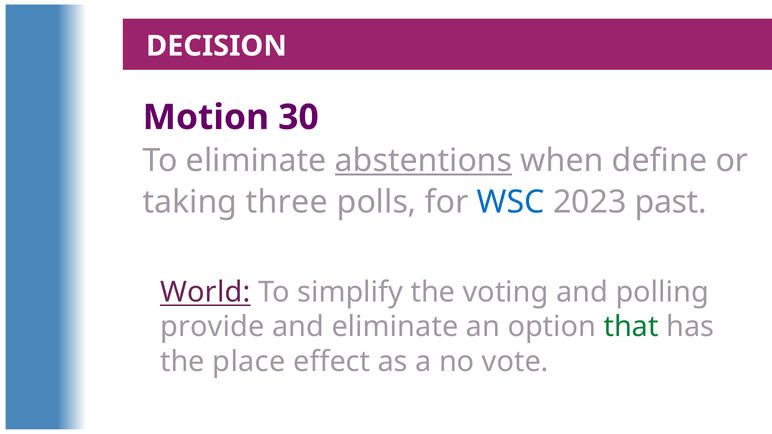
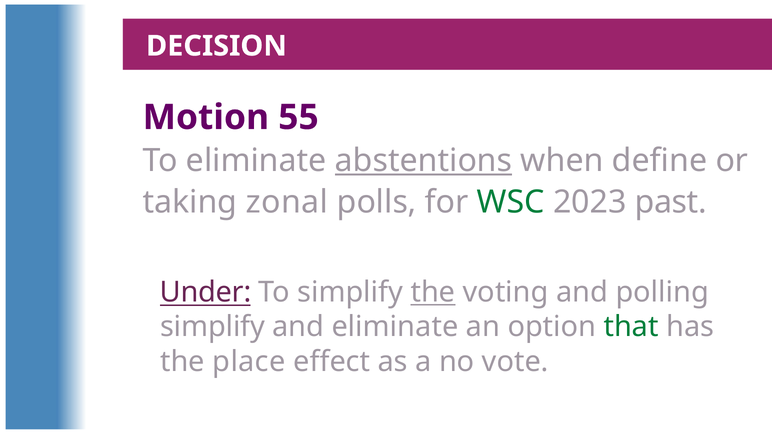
30: 30 -> 55
three: three -> zonal
WSC colour: blue -> green
World: World -> Under
the at (433, 292) underline: none -> present
provide at (212, 327): provide -> simplify
